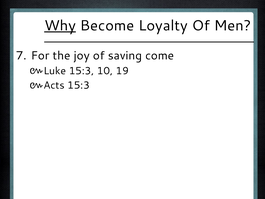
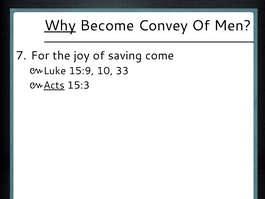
Loyalty: Loyalty -> Convey
Luke 15:3: 15:3 -> 15:9
19: 19 -> 33
Acts underline: none -> present
